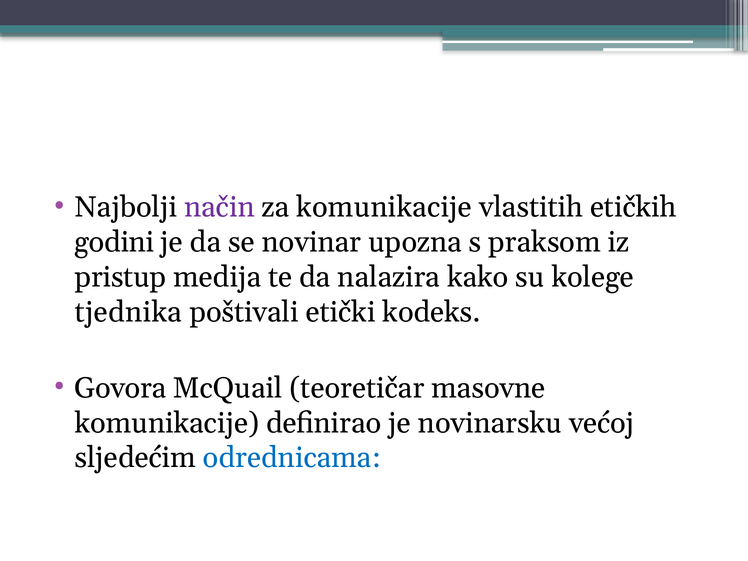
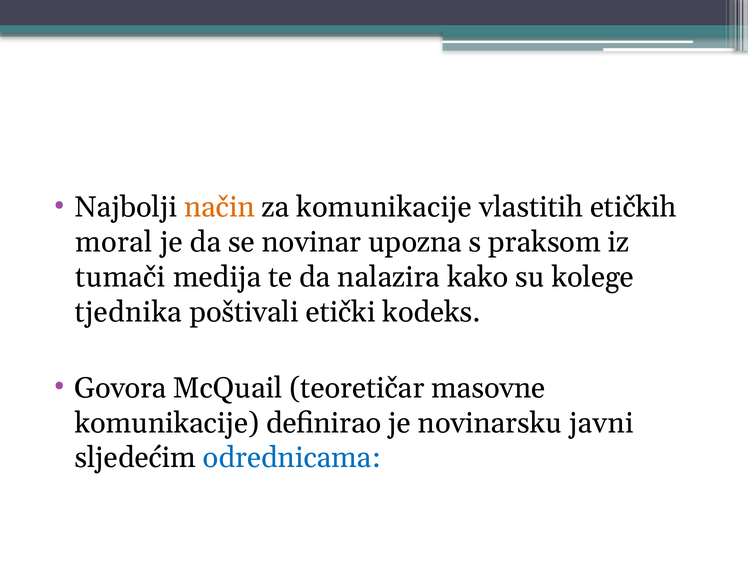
način colour: purple -> orange
godini: godini -> moral
pristup: pristup -> tumači
većoj: većoj -> javni
